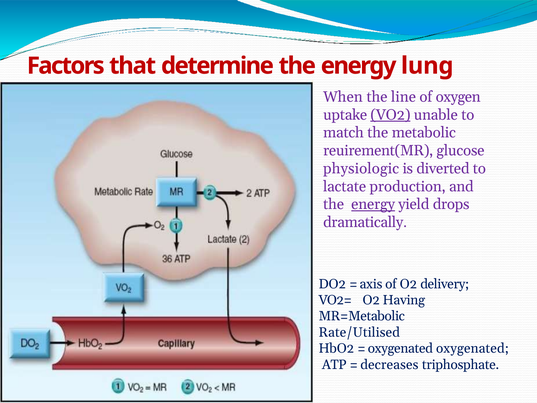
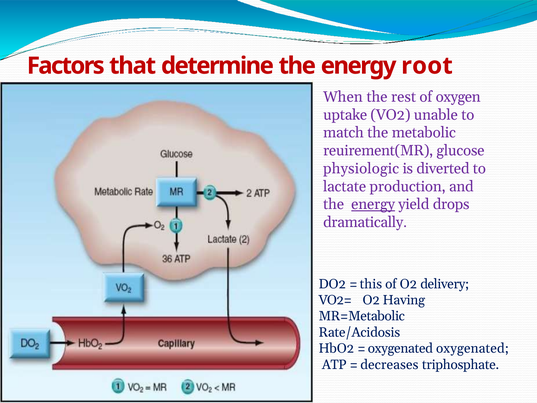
lung: lung -> root
line: line -> rest
VO2 underline: present -> none
axis: axis -> this
Rate/Utilised: Rate/Utilised -> Rate/Acidosis
